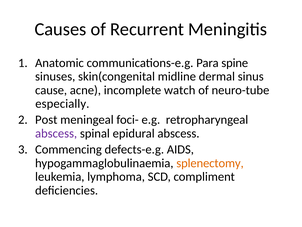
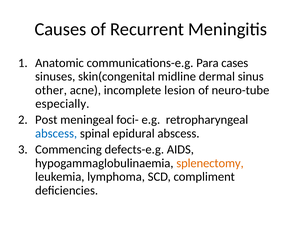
spine: spine -> cases
cause: cause -> other
watch: watch -> lesion
abscess at (56, 133) colour: purple -> blue
